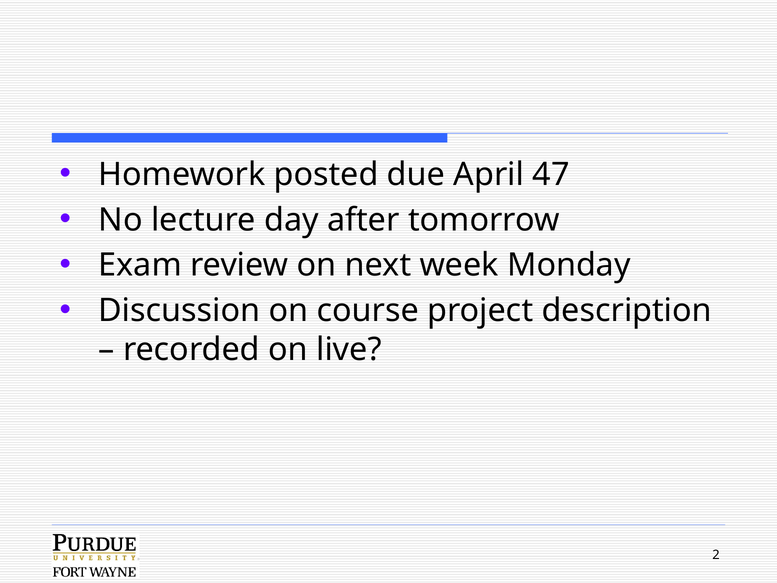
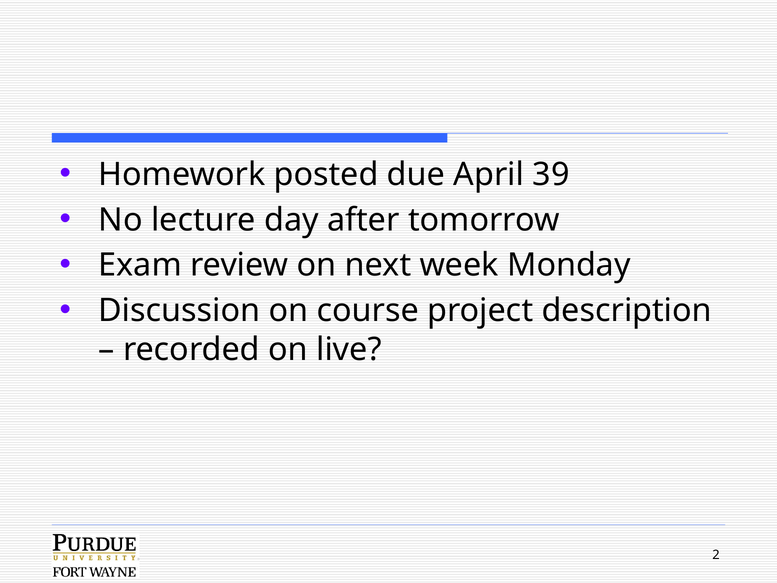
47: 47 -> 39
